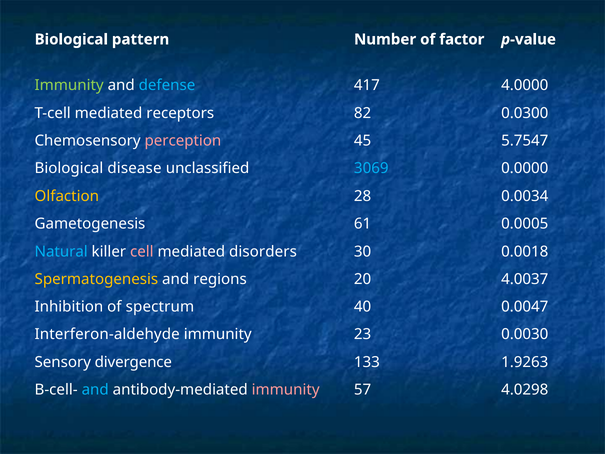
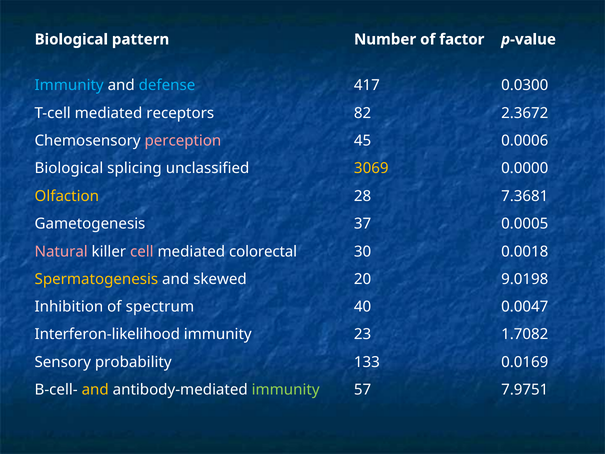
Immunity at (69, 85) colour: light green -> light blue
4.0000: 4.0000 -> 0.0300
0.0300: 0.0300 -> 2.3672
5.7547: 5.7547 -> 0.0006
disease: disease -> splicing
3069 colour: light blue -> yellow
0.0034: 0.0034 -> 7.3681
61: 61 -> 37
Natural colour: light blue -> pink
disorders: disorders -> colorectal
regions: regions -> skewed
4.0037: 4.0037 -> 9.0198
Interferon-aldehyde: Interferon-aldehyde -> Interferon-likelihood
0.0030: 0.0030 -> 1.7082
divergence: divergence -> probability
1.9263: 1.9263 -> 0.0169
and at (95, 390) colour: light blue -> yellow
immunity at (286, 390) colour: pink -> light green
4.0298: 4.0298 -> 7.9751
